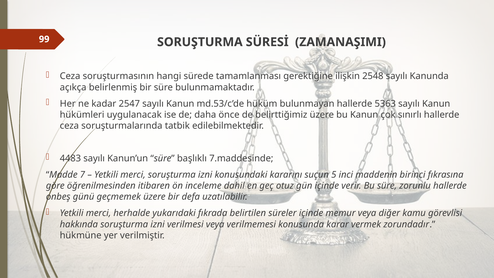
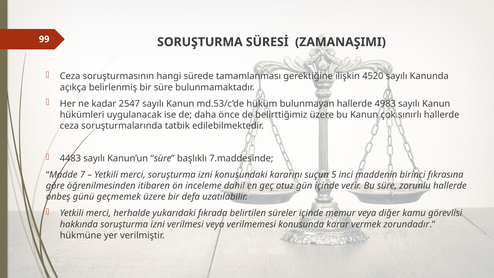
2548: 2548 -> 4520
5363: 5363 -> 4983
